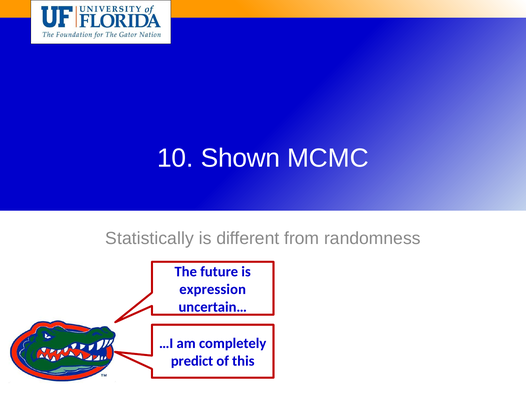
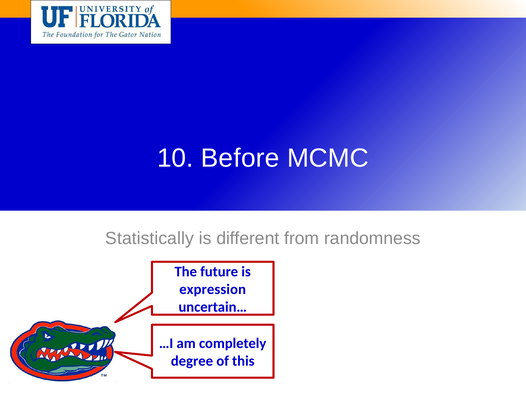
Shown: Shown -> Before
predict: predict -> degree
